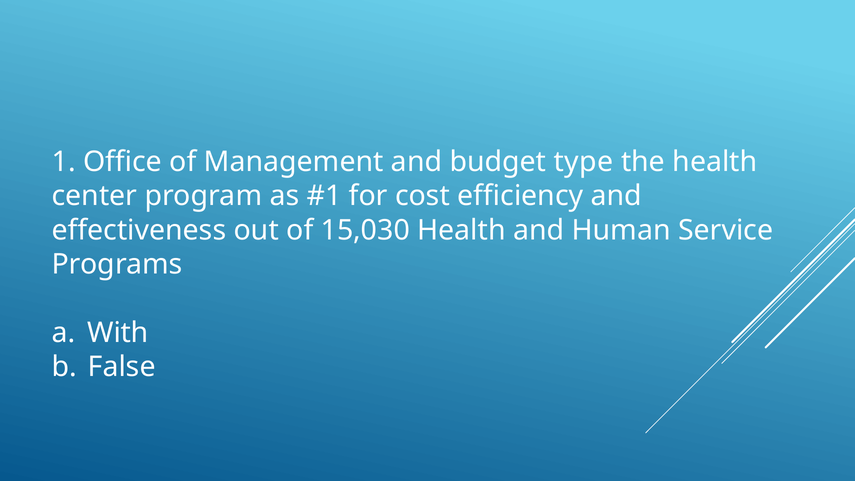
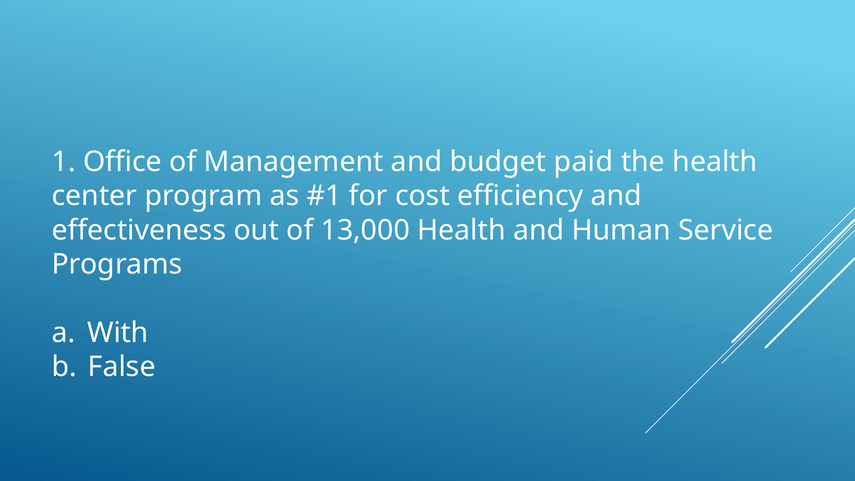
type: type -> paid
15,030: 15,030 -> 13,000
